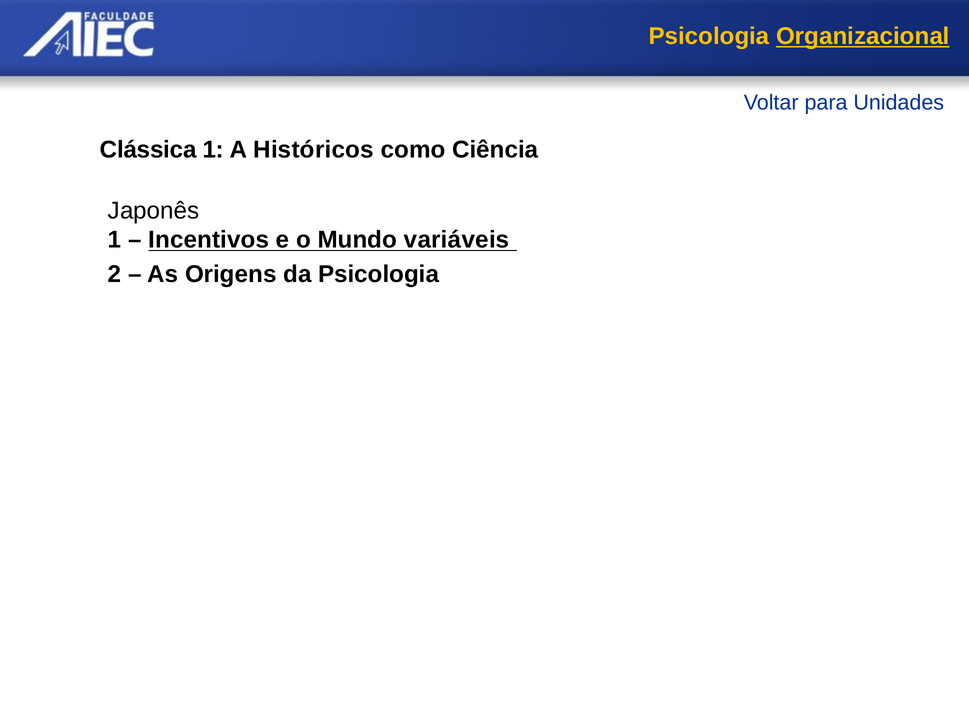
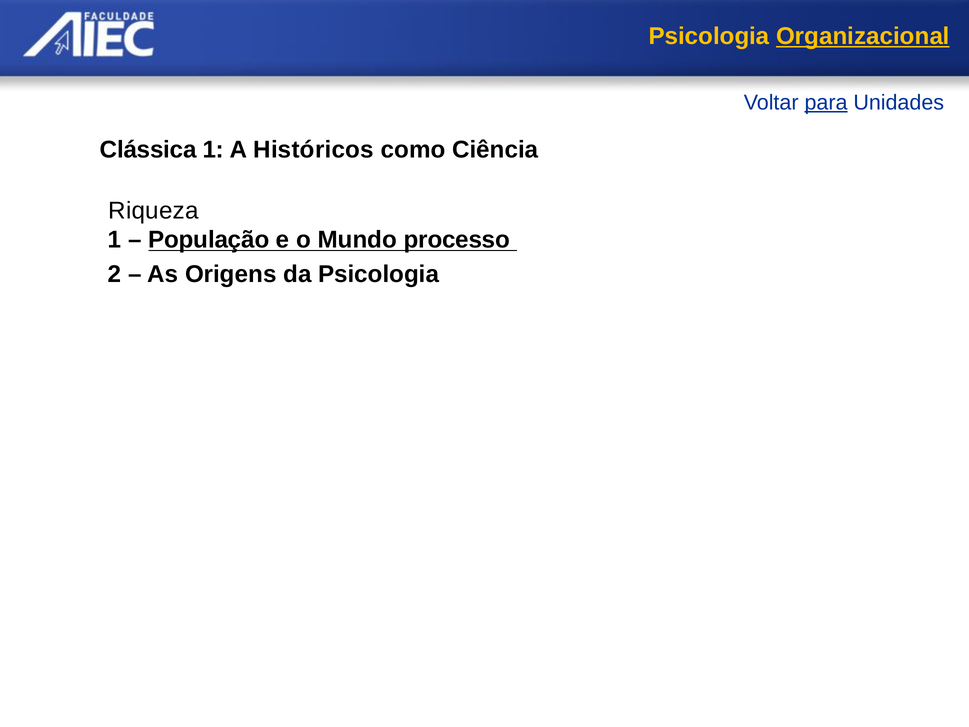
para underline: none -> present
Japonês: Japonês -> Riqueza
Incentivos: Incentivos -> População
variáveis: variáveis -> processo
